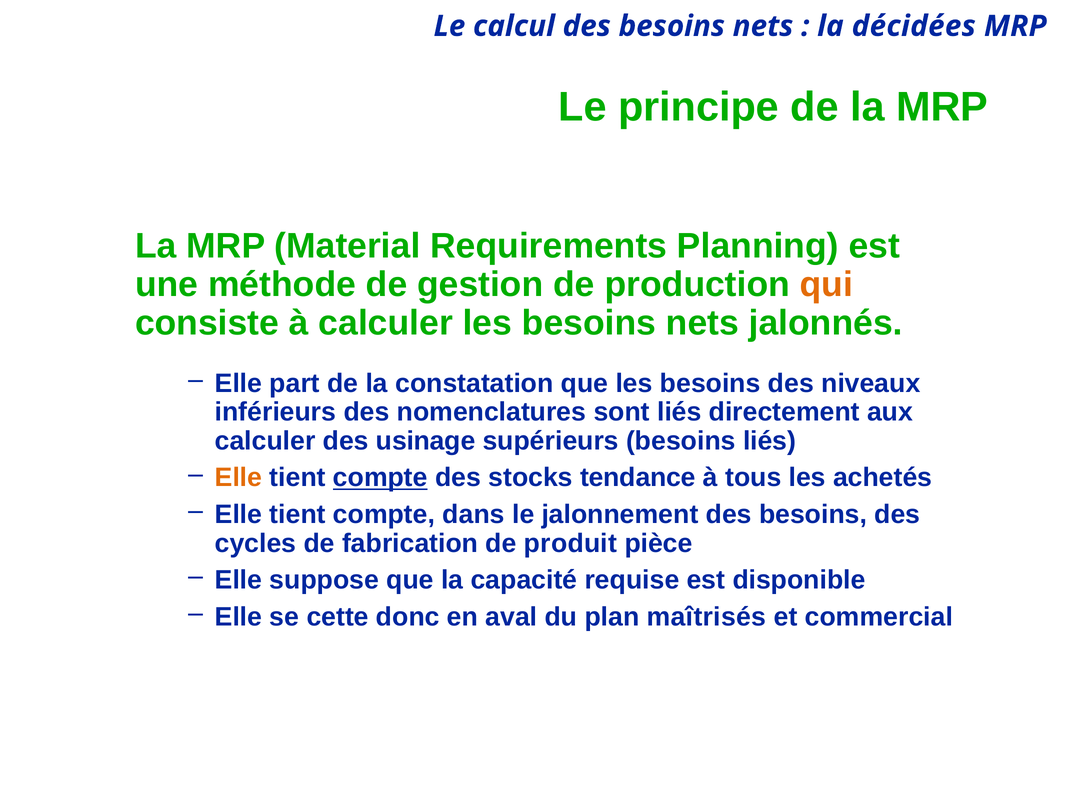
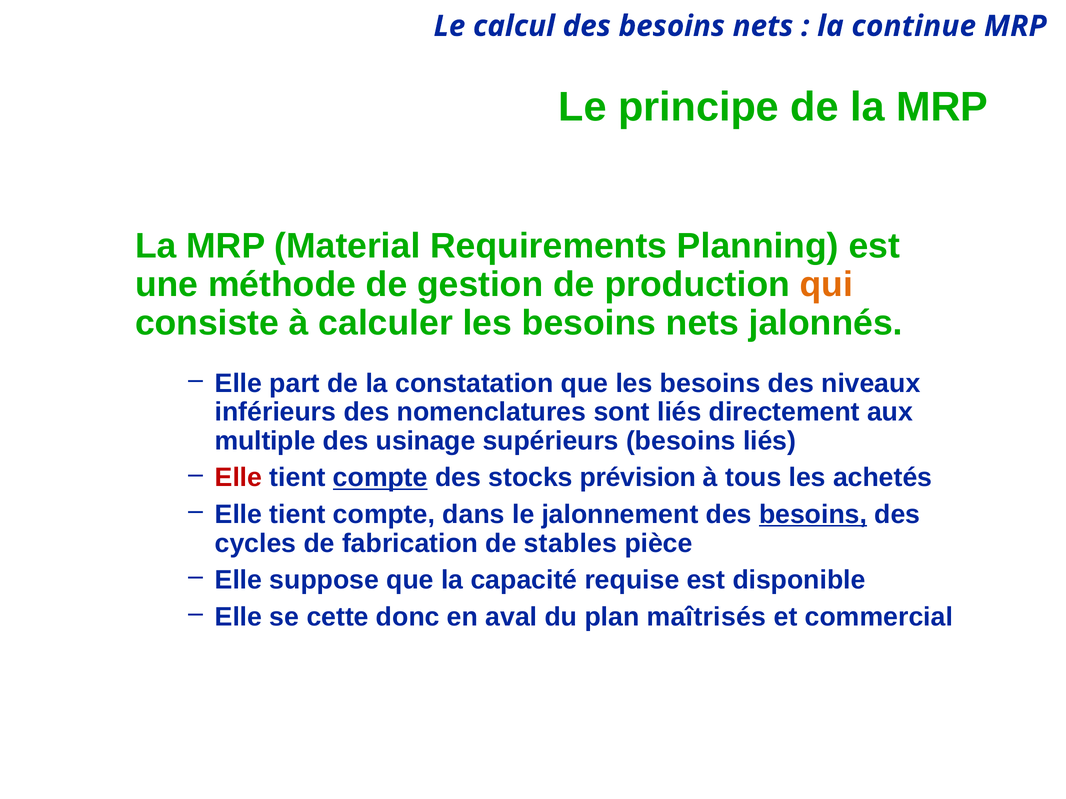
décidées: décidées -> continue
calculer at (265, 441): calculer -> multiple
Elle at (238, 478) colour: orange -> red
tendance: tendance -> prévision
besoins at (813, 515) underline: none -> present
produit: produit -> stables
